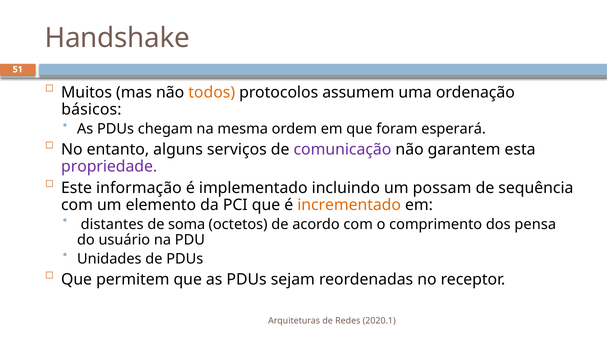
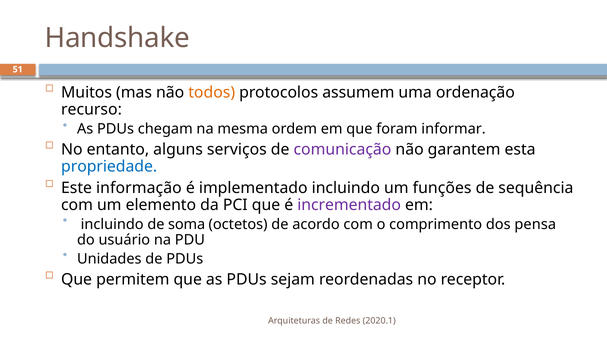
básicos: básicos -> recurso
esperará: esperará -> informar
propriedade colour: purple -> blue
possam: possam -> funções
incrementado colour: orange -> purple
distantes at (112, 224): distantes -> incluindo
